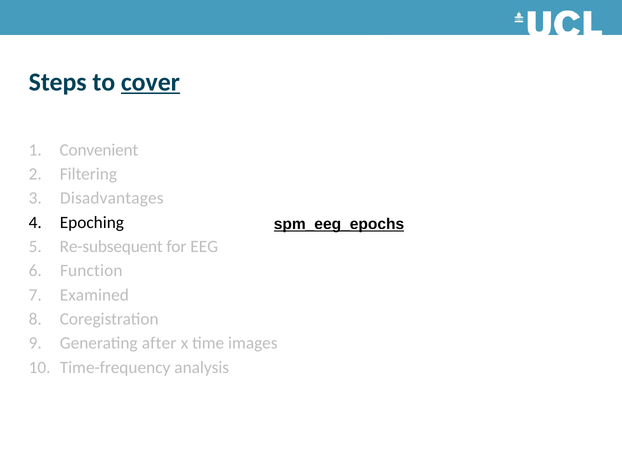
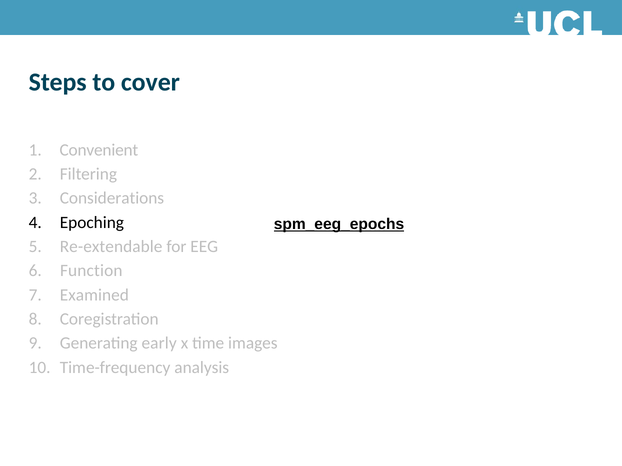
cover underline: present -> none
Disadvantages: Disadvantages -> Considerations
Re-subsequent: Re-subsequent -> Re-extendable
after: after -> early
